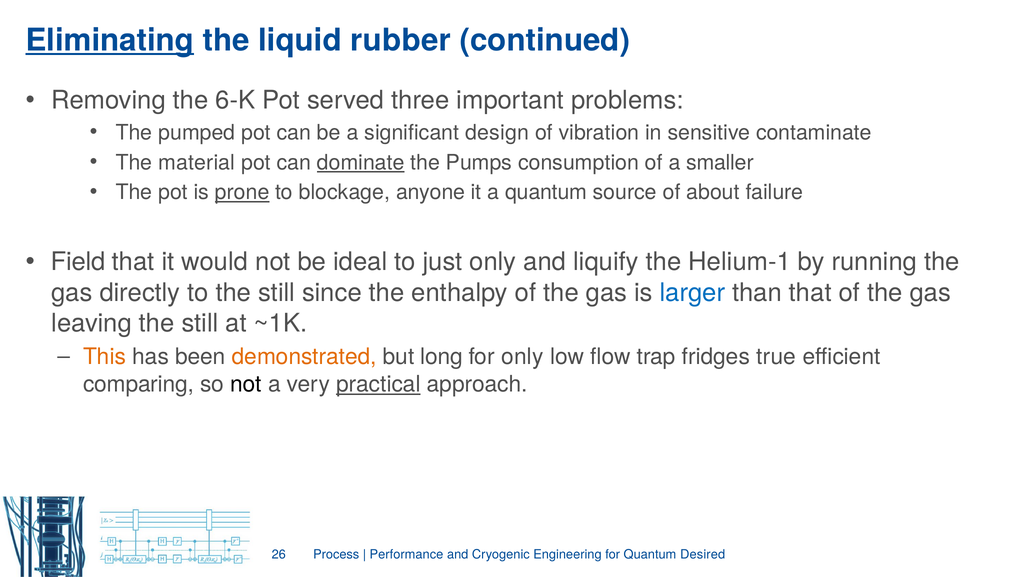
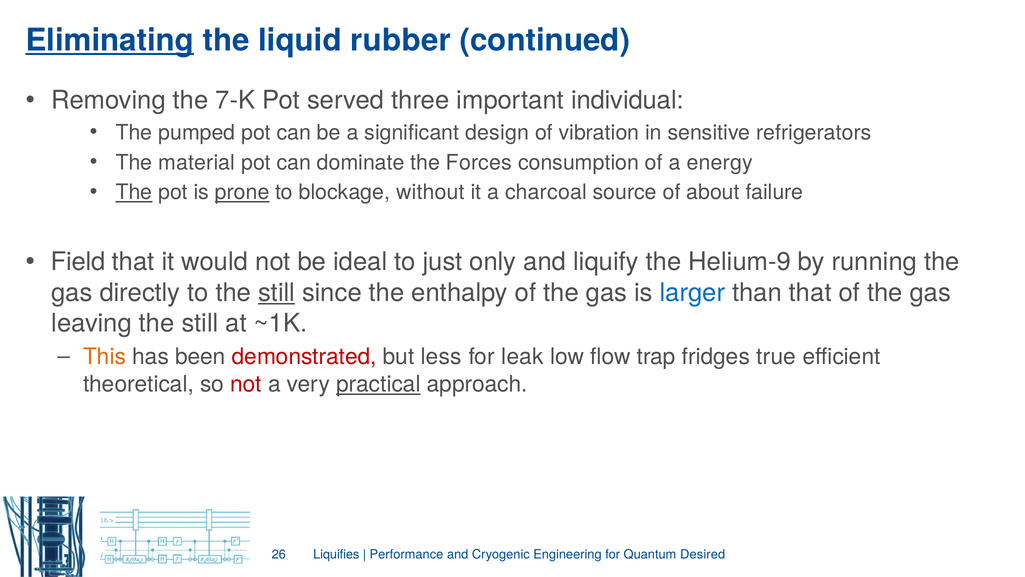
6-K: 6-K -> 7-K
problems: problems -> individual
contaminate: contaminate -> refrigerators
dominate underline: present -> none
Pumps: Pumps -> Forces
smaller: smaller -> energy
The at (134, 192) underline: none -> present
anyone: anyone -> without
a quantum: quantum -> charcoal
Helium-1: Helium-1 -> Helium-9
still at (277, 293) underline: none -> present
demonstrated colour: orange -> red
long: long -> less
for only: only -> leak
comparing: comparing -> theoretical
not at (246, 384) colour: black -> red
Process: Process -> Liquifies
